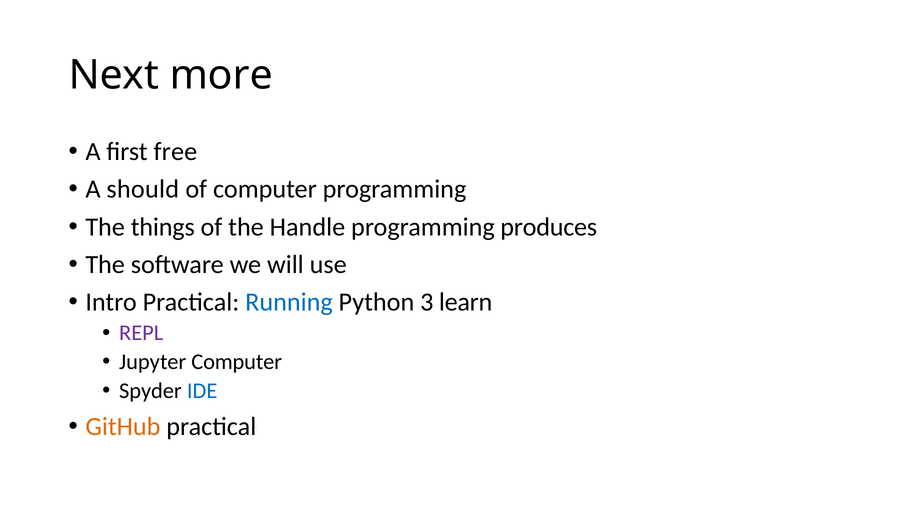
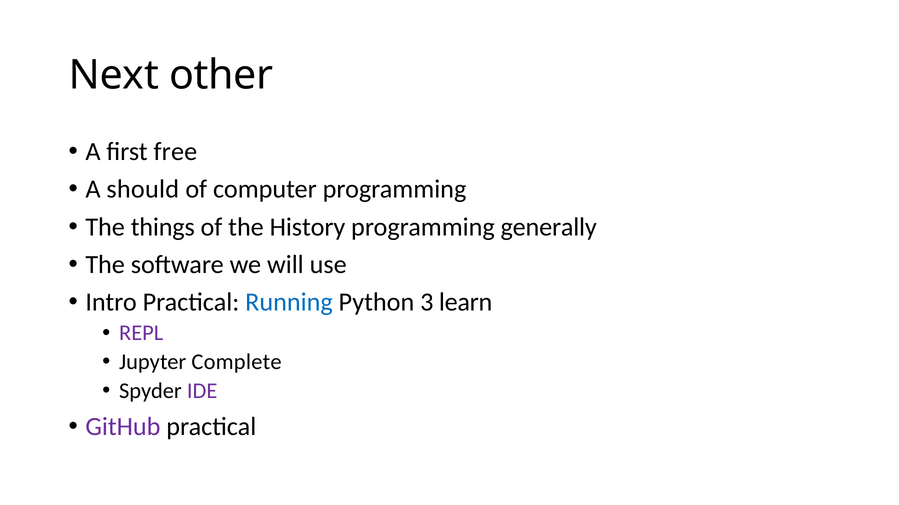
more: more -> other
Handle: Handle -> History
produces: produces -> generally
Jupyter Computer: Computer -> Complete
IDE colour: blue -> purple
GitHub colour: orange -> purple
